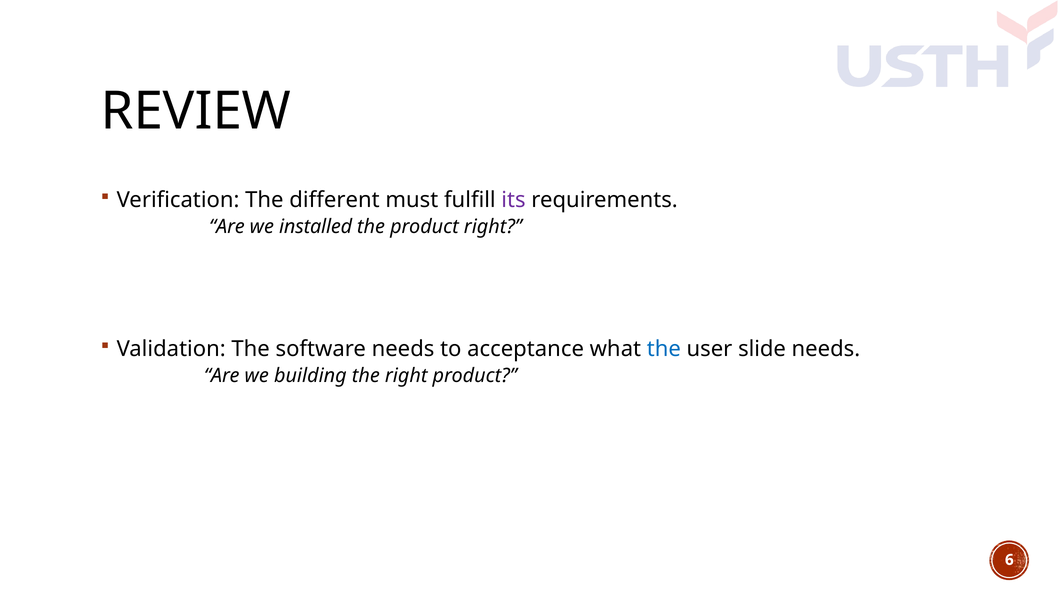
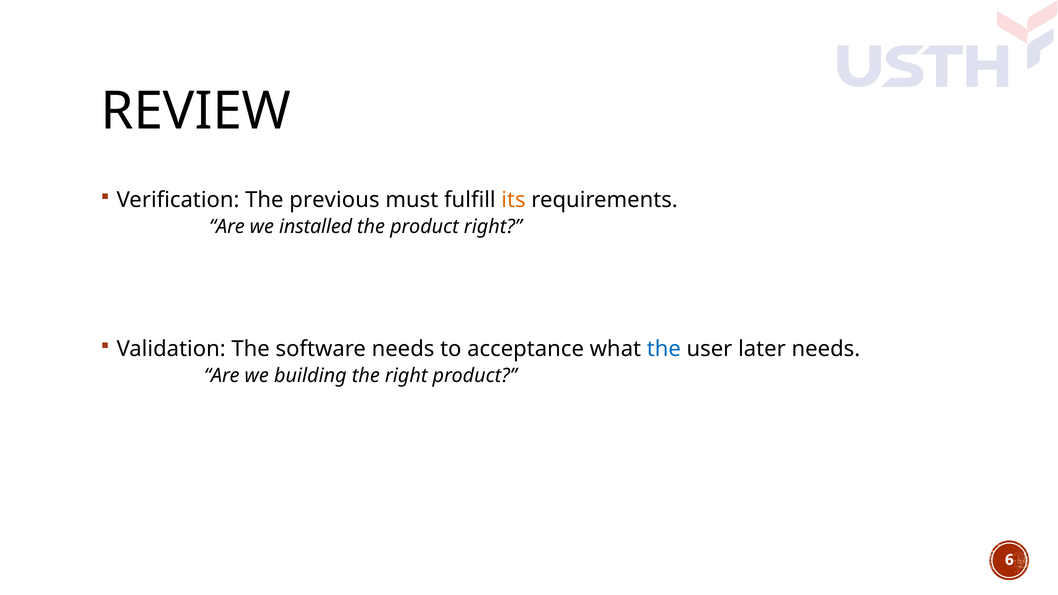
different: different -> previous
its colour: purple -> orange
slide: slide -> later
